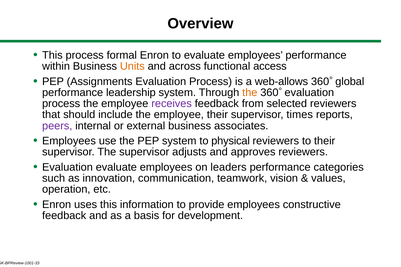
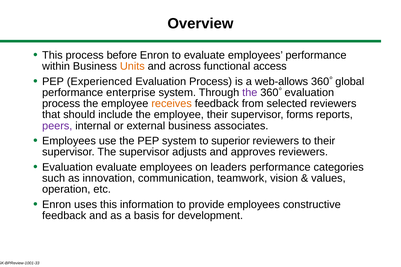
formal: formal -> before
Assignments: Assignments -> Experienced
leadership: leadership -> enterprise
the at (250, 93) colour: orange -> purple
receives colour: purple -> orange
times: times -> forms
physical: physical -> superior
